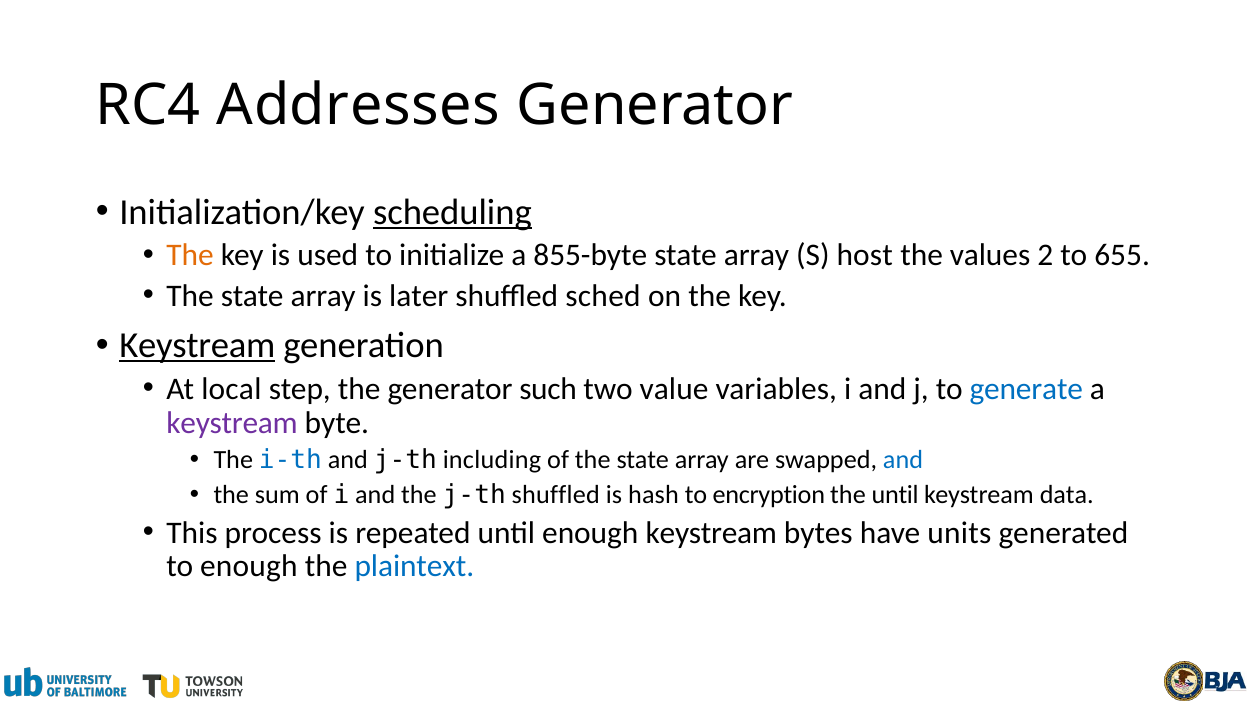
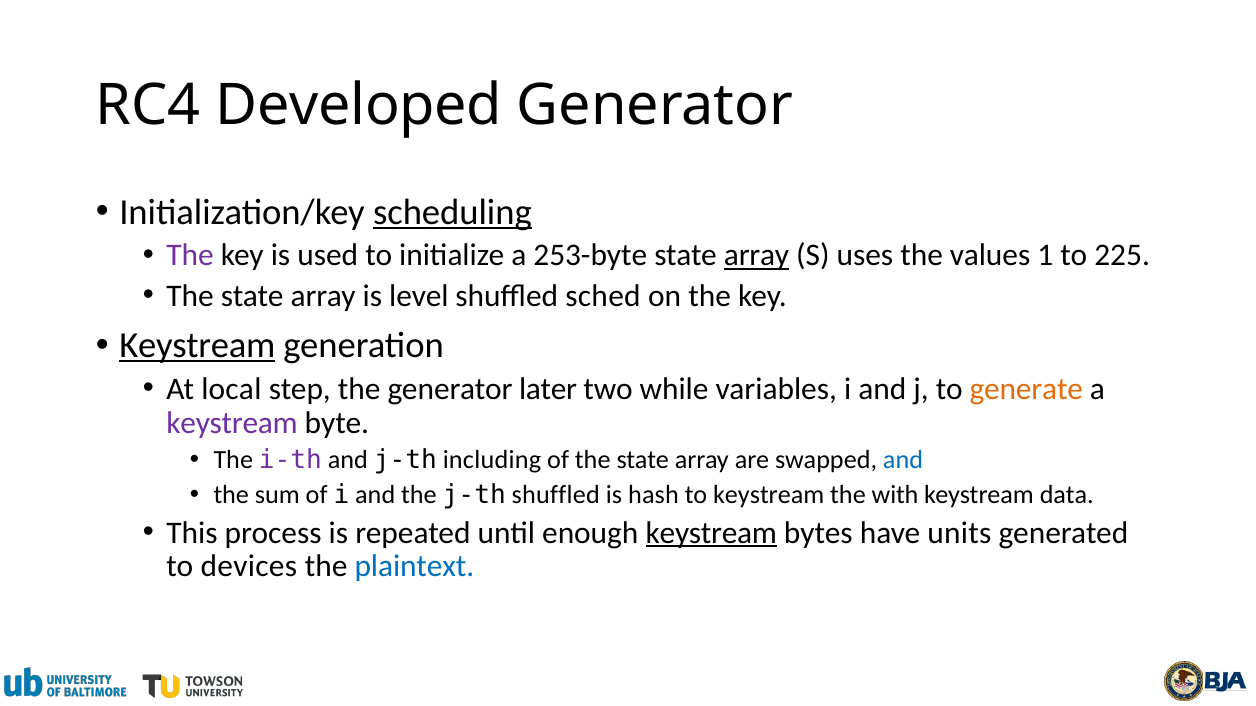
Addresses: Addresses -> Developed
The at (190, 256) colour: orange -> purple
855-byte: 855-byte -> 253-byte
array at (757, 256) underline: none -> present
host: host -> uses
2: 2 -> 1
655: 655 -> 225
later: later -> level
such: such -> later
value: value -> while
generate colour: blue -> orange
i-th colour: blue -> purple
to encryption: encryption -> keystream
the until: until -> with
keystream at (711, 533) underline: none -> present
to enough: enough -> devices
